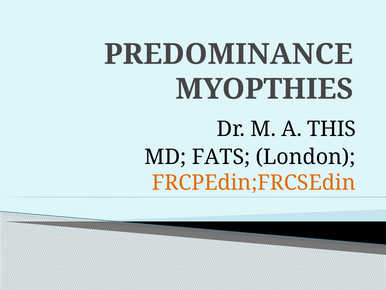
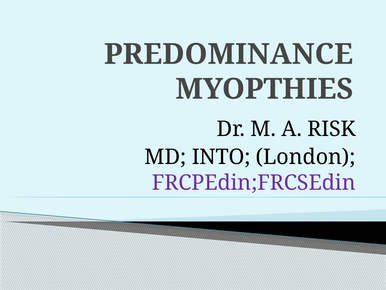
THIS: THIS -> RISK
FATS: FATS -> INTO
FRCPEdin;FRCSEdin colour: orange -> purple
